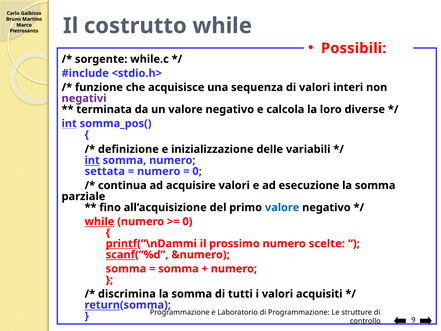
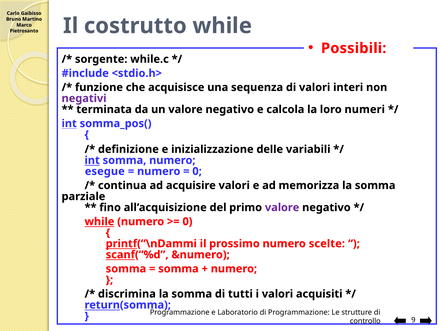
diverse: diverse -> numeri
settata: settata -> esegue
esecuzione: esecuzione -> memorizza
valore at (282, 207) colour: blue -> purple
